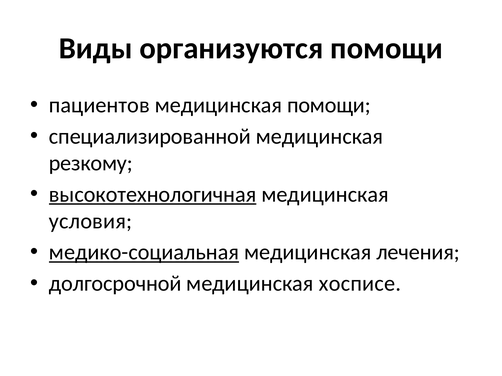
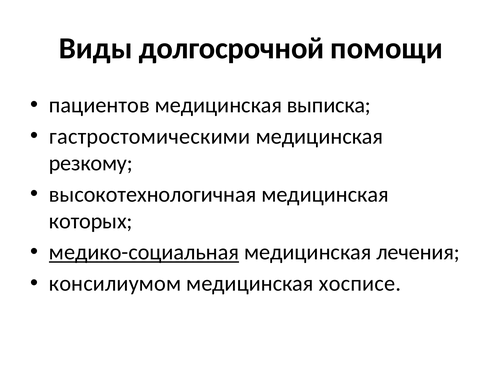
организуются: организуются -> долгосрочной
медицинская помощи: помощи -> выписка
специализированной: специализированной -> гастростомическими
высокотехнологичная underline: present -> none
условия: условия -> которых
долгосрочной: долгосрочной -> консилиумом
